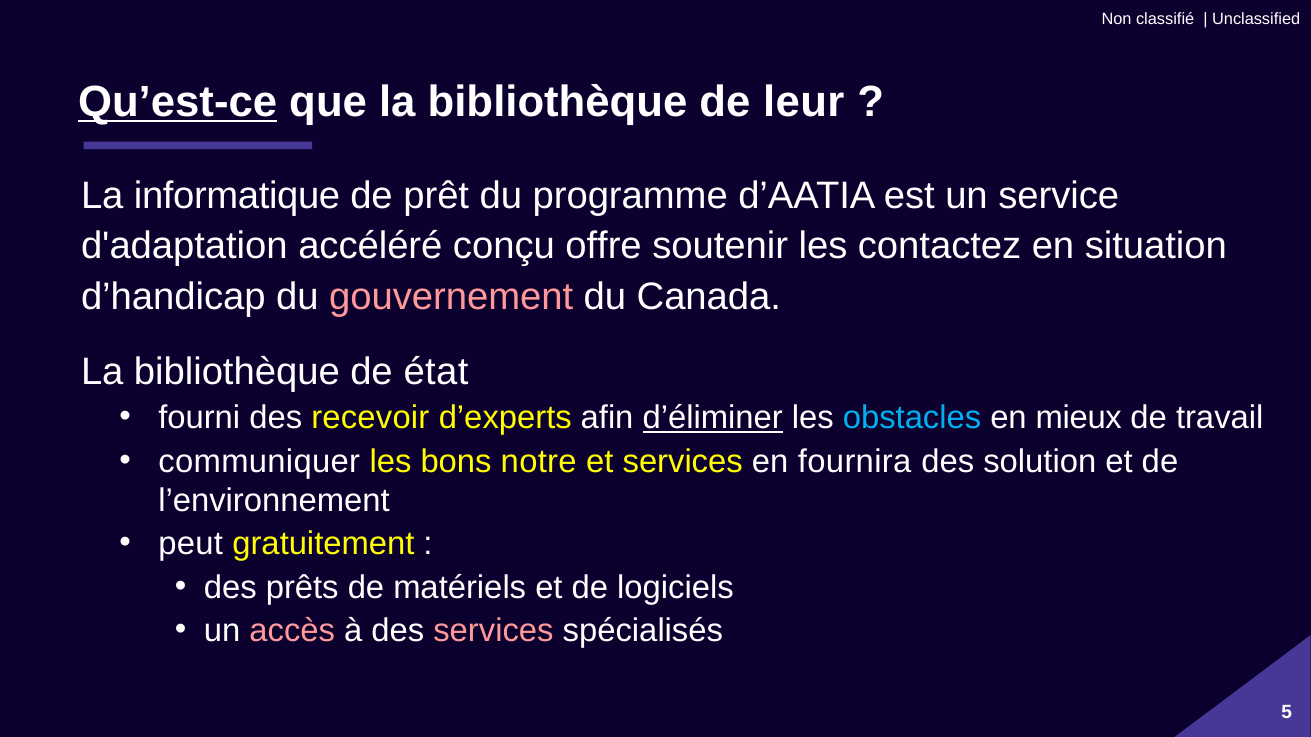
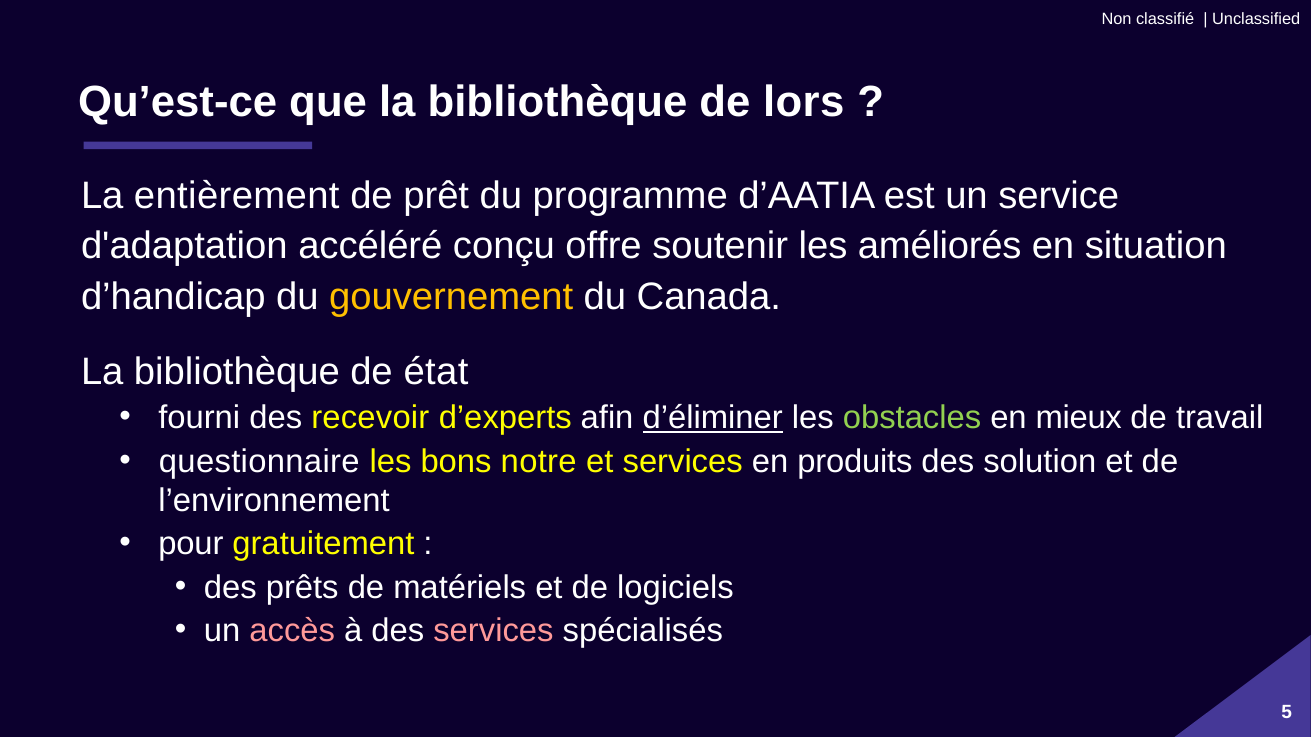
Qu’est-ce underline: present -> none
leur: leur -> lors
informatique: informatique -> entièrement
contactez: contactez -> améliorés
gouvernement colour: pink -> yellow
obstacles colour: light blue -> light green
communiquer: communiquer -> questionnaire
fournira: fournira -> produits
peut: peut -> pour
